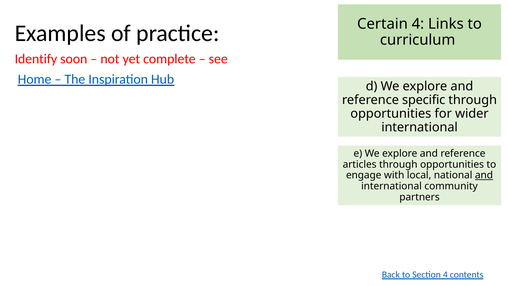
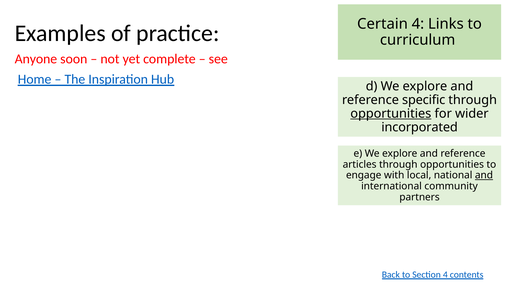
Identify: Identify -> Anyone
opportunities at (391, 113) underline: none -> present
international at (420, 127): international -> incorporated
